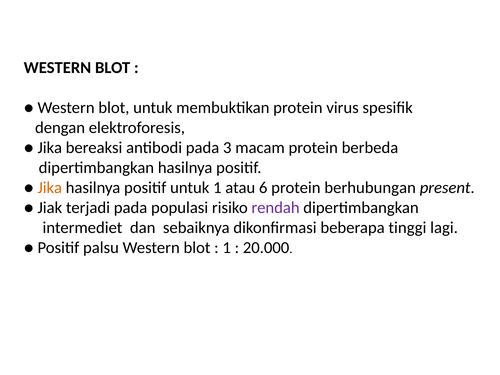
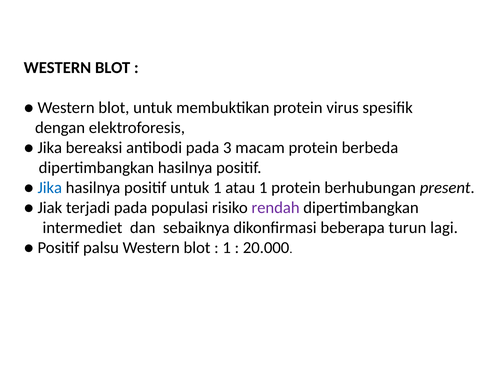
Jika at (50, 188) colour: orange -> blue
atau 6: 6 -> 1
tinggi: tinggi -> turun
